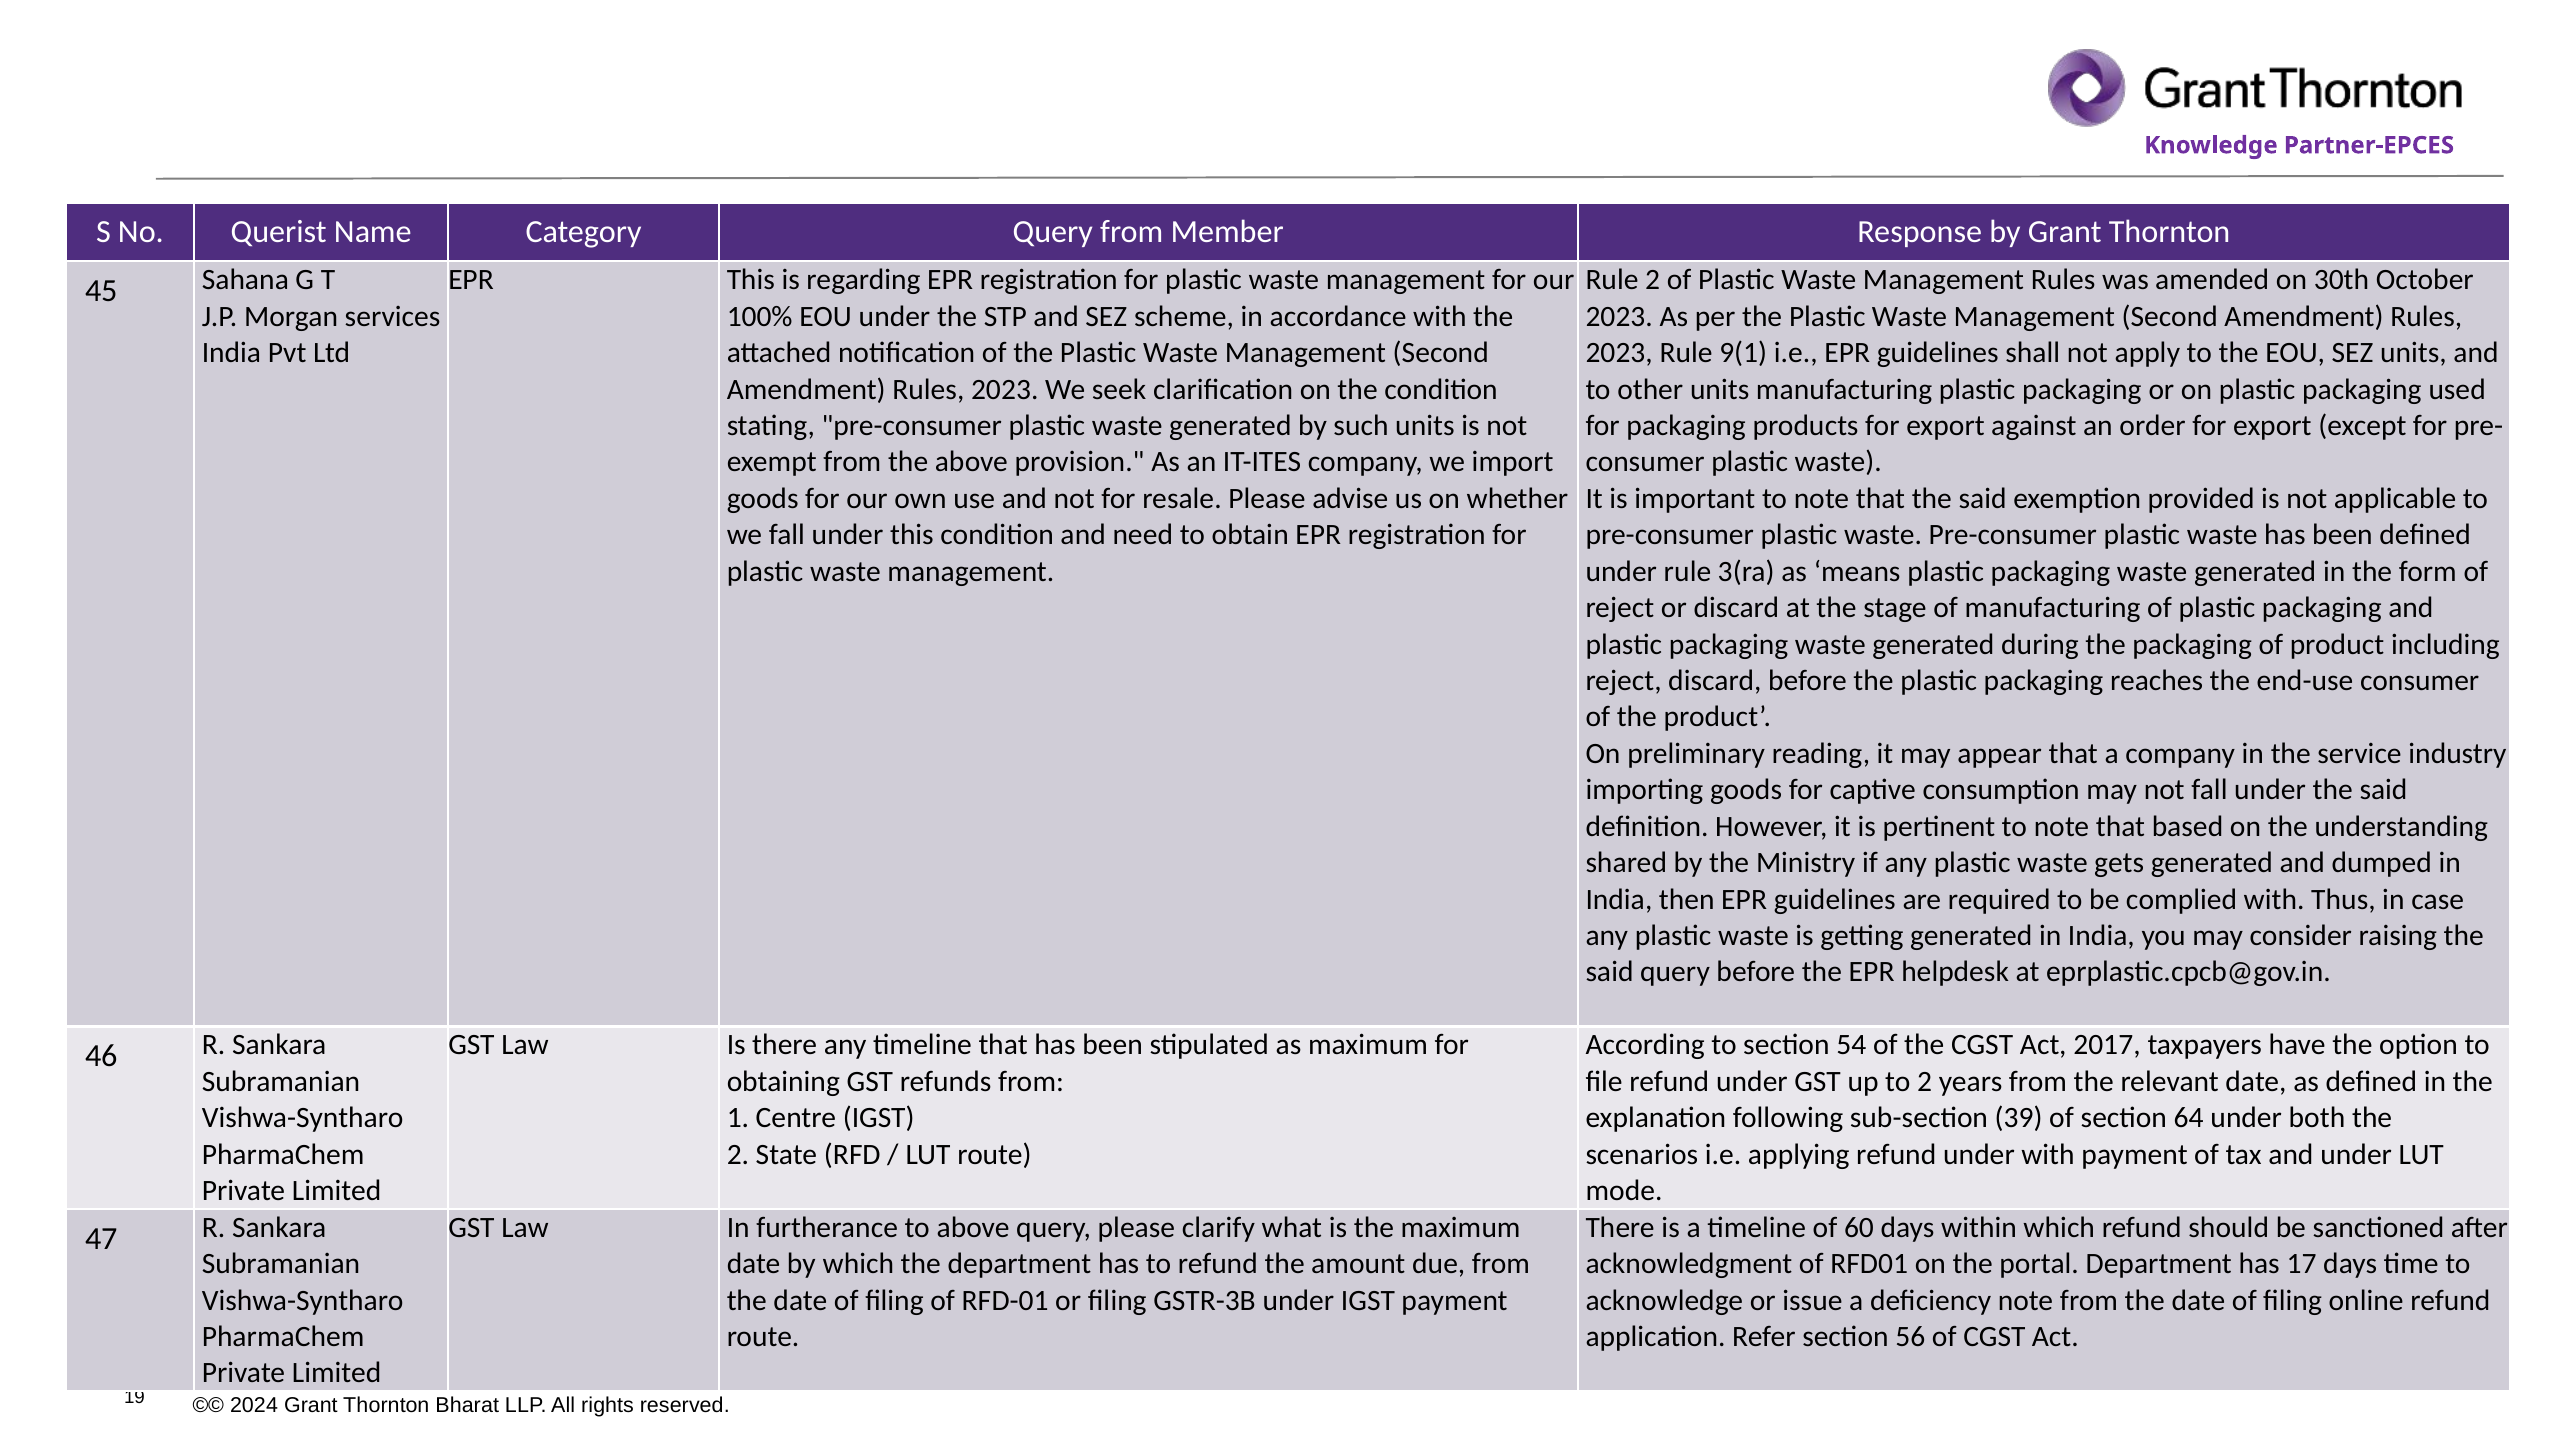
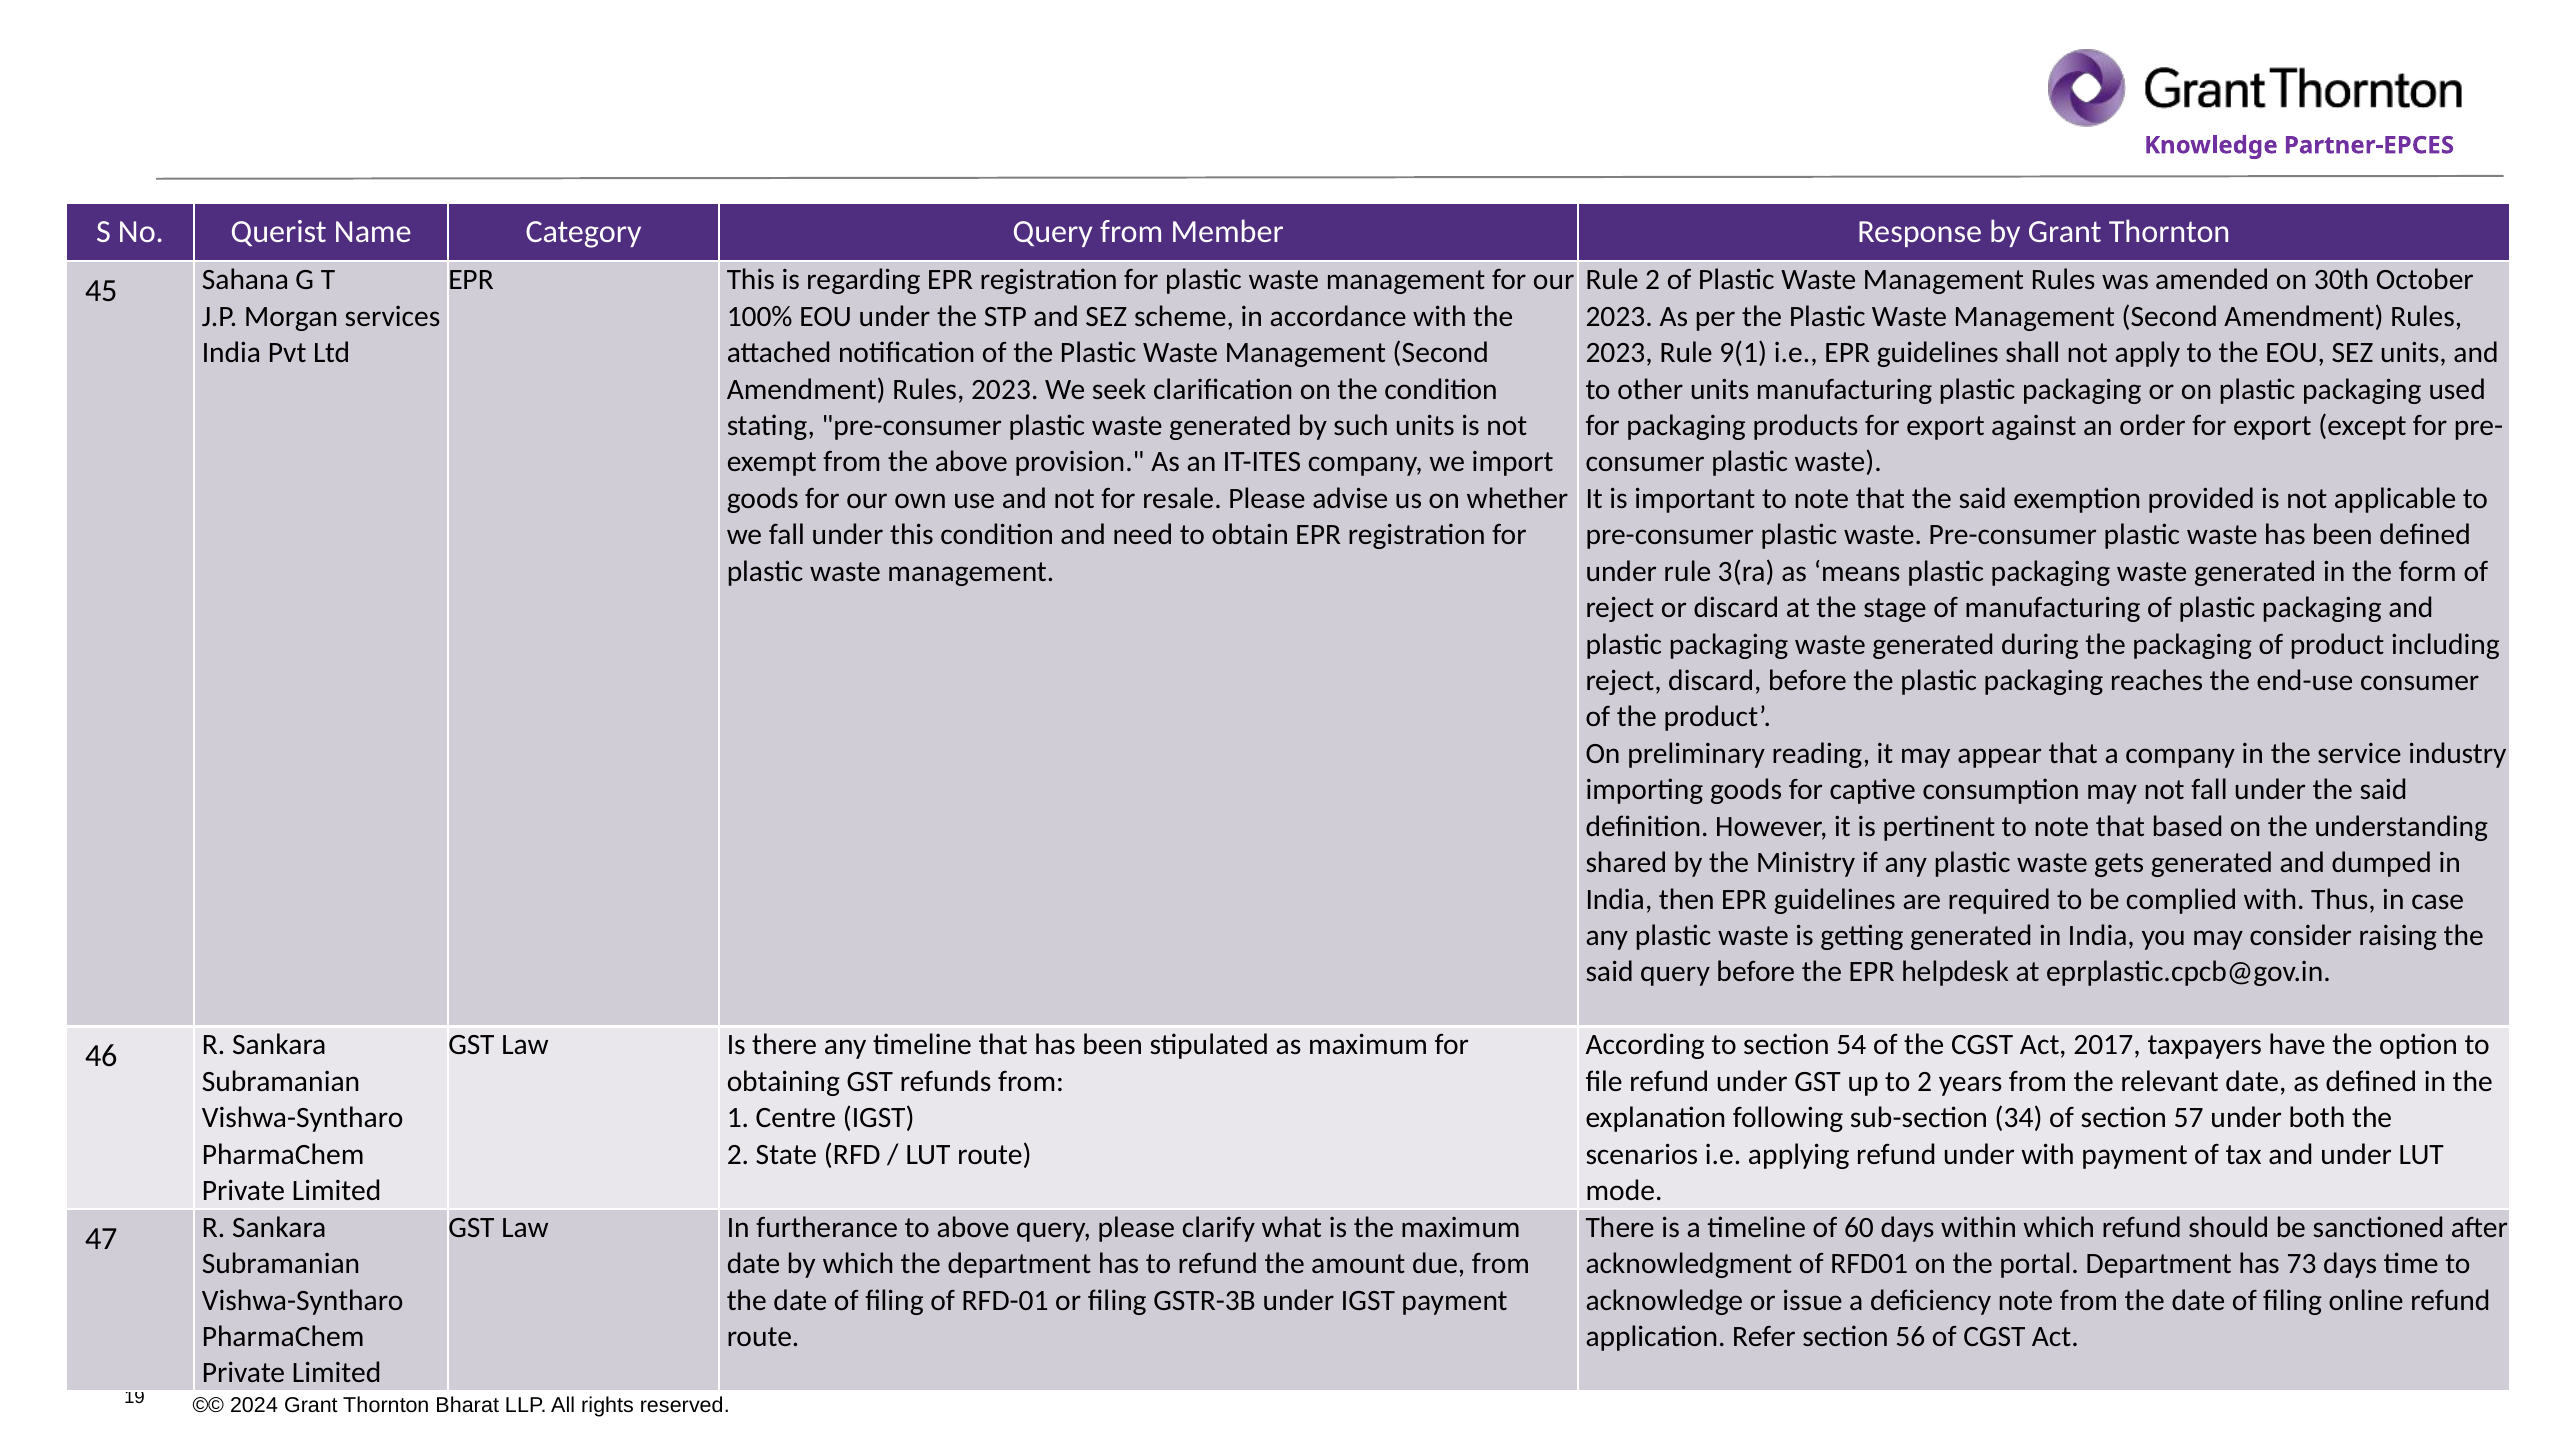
39: 39 -> 34
64: 64 -> 57
17: 17 -> 73
